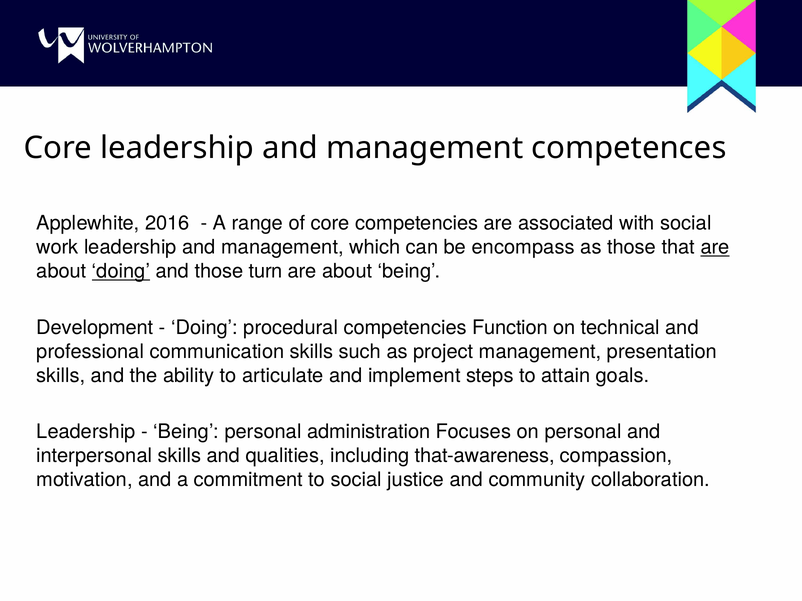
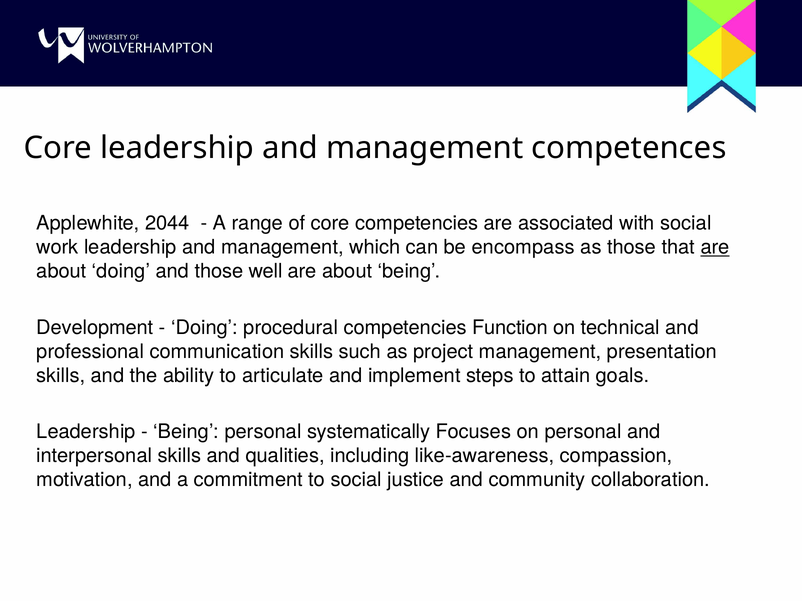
2016: 2016 -> 2044
doing at (121, 272) underline: present -> none
turn: turn -> well
administration: administration -> systematically
that-awareness: that-awareness -> like-awareness
